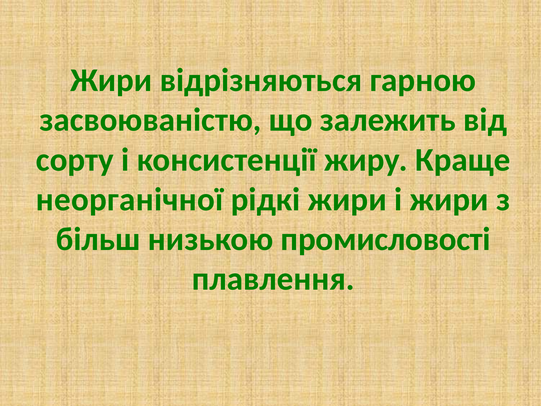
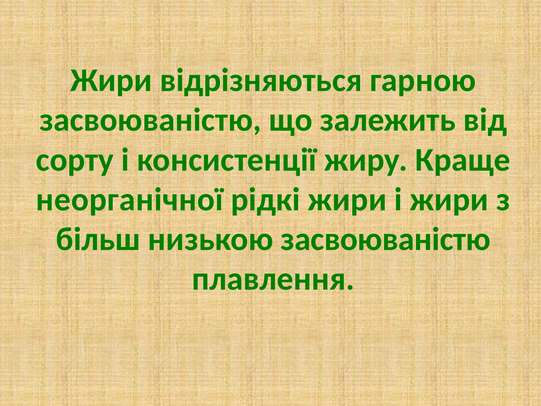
низькою промисловості: промисловості -> засвоюваністю
